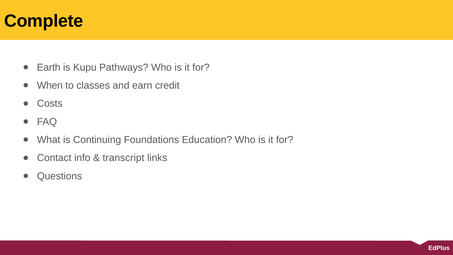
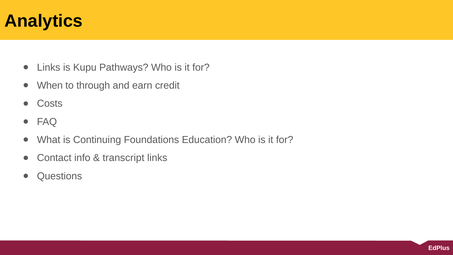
Complete: Complete -> Analytics
Earth at (49, 67): Earth -> Links
classes: classes -> through
